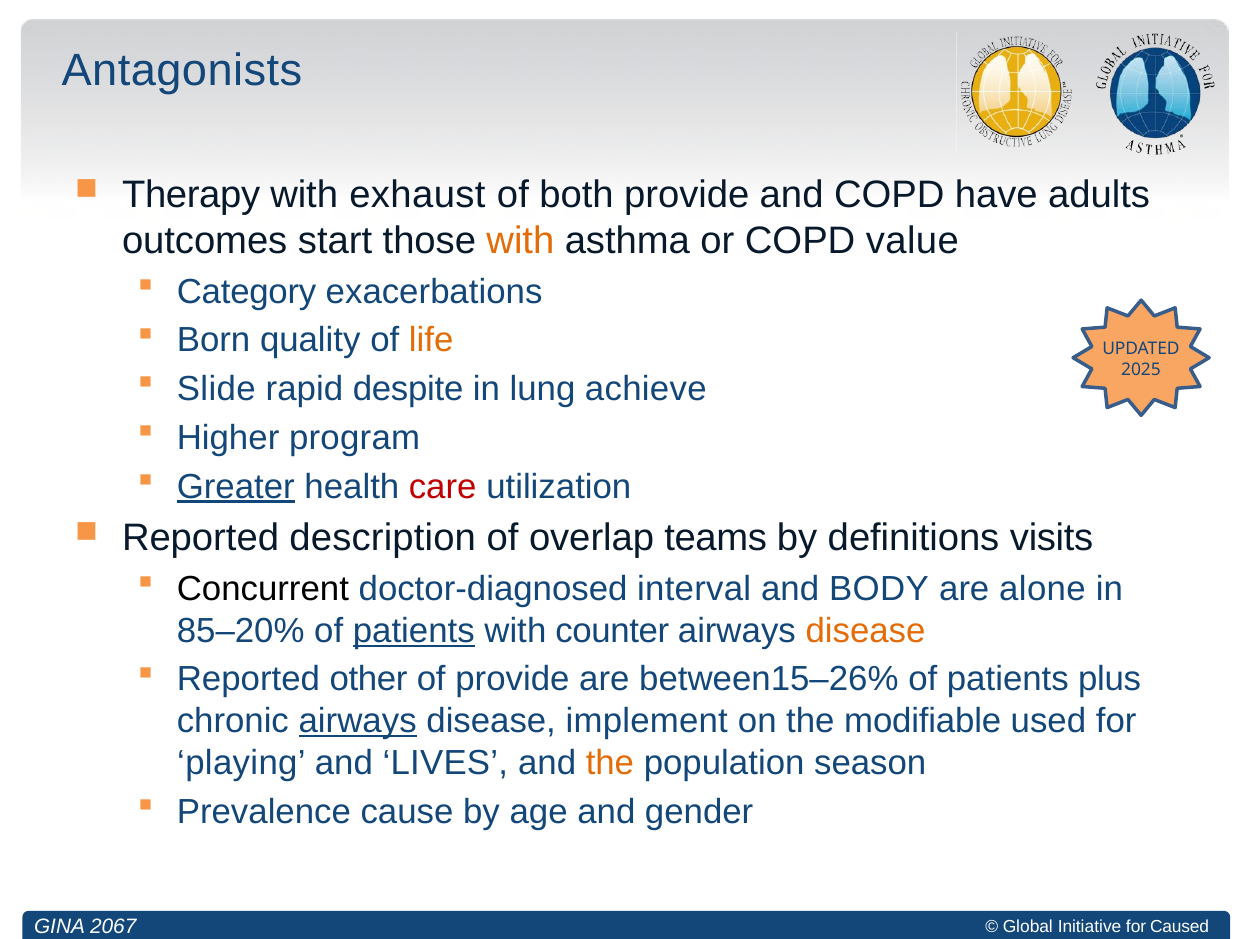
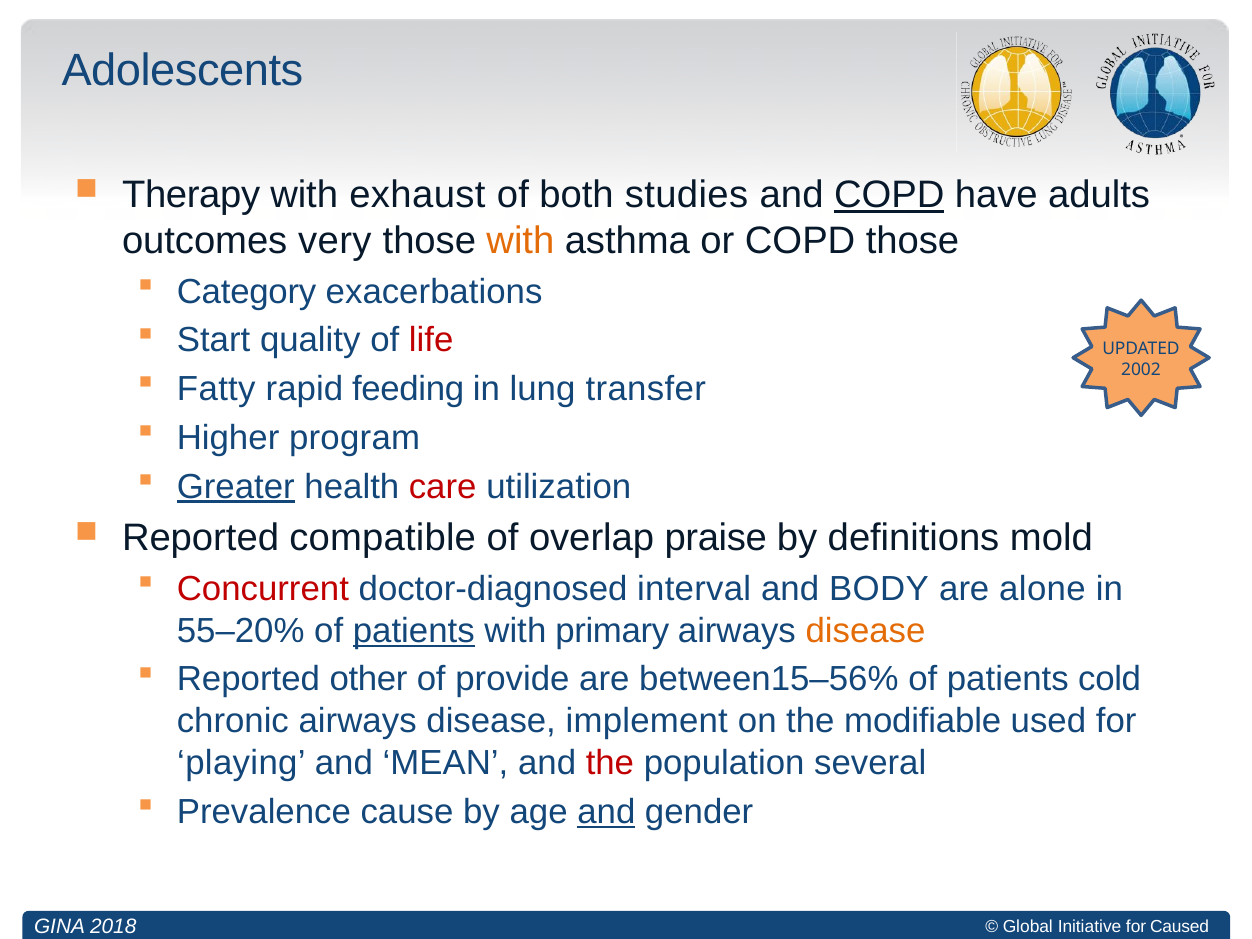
Antagonists: Antagonists -> Adolescents
both provide: provide -> studies
COPD at (889, 195) underline: none -> present
start: start -> very
COPD value: value -> those
Born: Born -> Start
life colour: orange -> red
2025: 2025 -> 2002
Slide: Slide -> Fatty
despite: despite -> feeding
achieve: achieve -> transfer
description: description -> compatible
teams: teams -> praise
visits: visits -> mold
Concurrent colour: black -> red
85–20%: 85–20% -> 55–20%
counter: counter -> primary
between15–26%: between15–26% -> between15–56%
plus: plus -> cold
airways at (358, 721) underline: present -> none
LIVES: LIVES -> MEAN
the at (610, 763) colour: orange -> red
season: season -> several
and at (606, 812) underline: none -> present
2067: 2067 -> 2018
